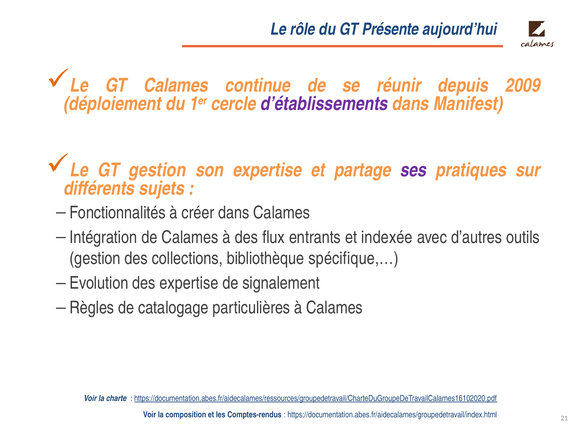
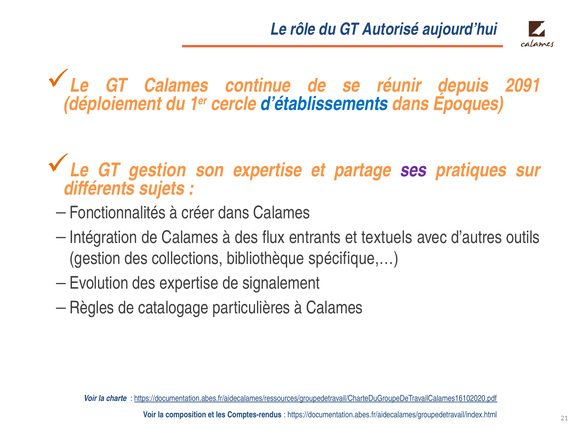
Présente: Présente -> Autorisé
2009: 2009 -> 2091
d’établissements colour: purple -> blue
Manifest: Manifest -> Époques
indexée: indexée -> textuels
